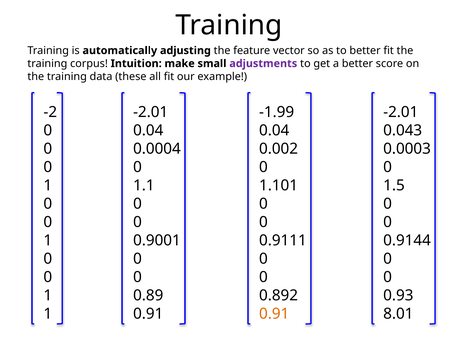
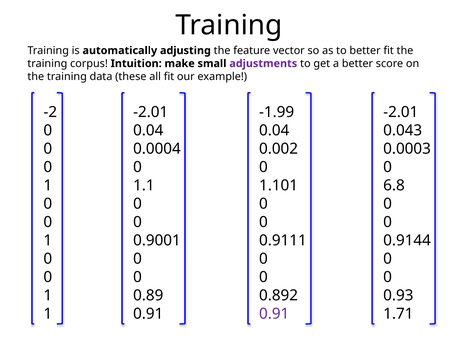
1.5: 1.5 -> 6.8
0.91 at (274, 313) colour: orange -> purple
8.01: 8.01 -> 1.71
